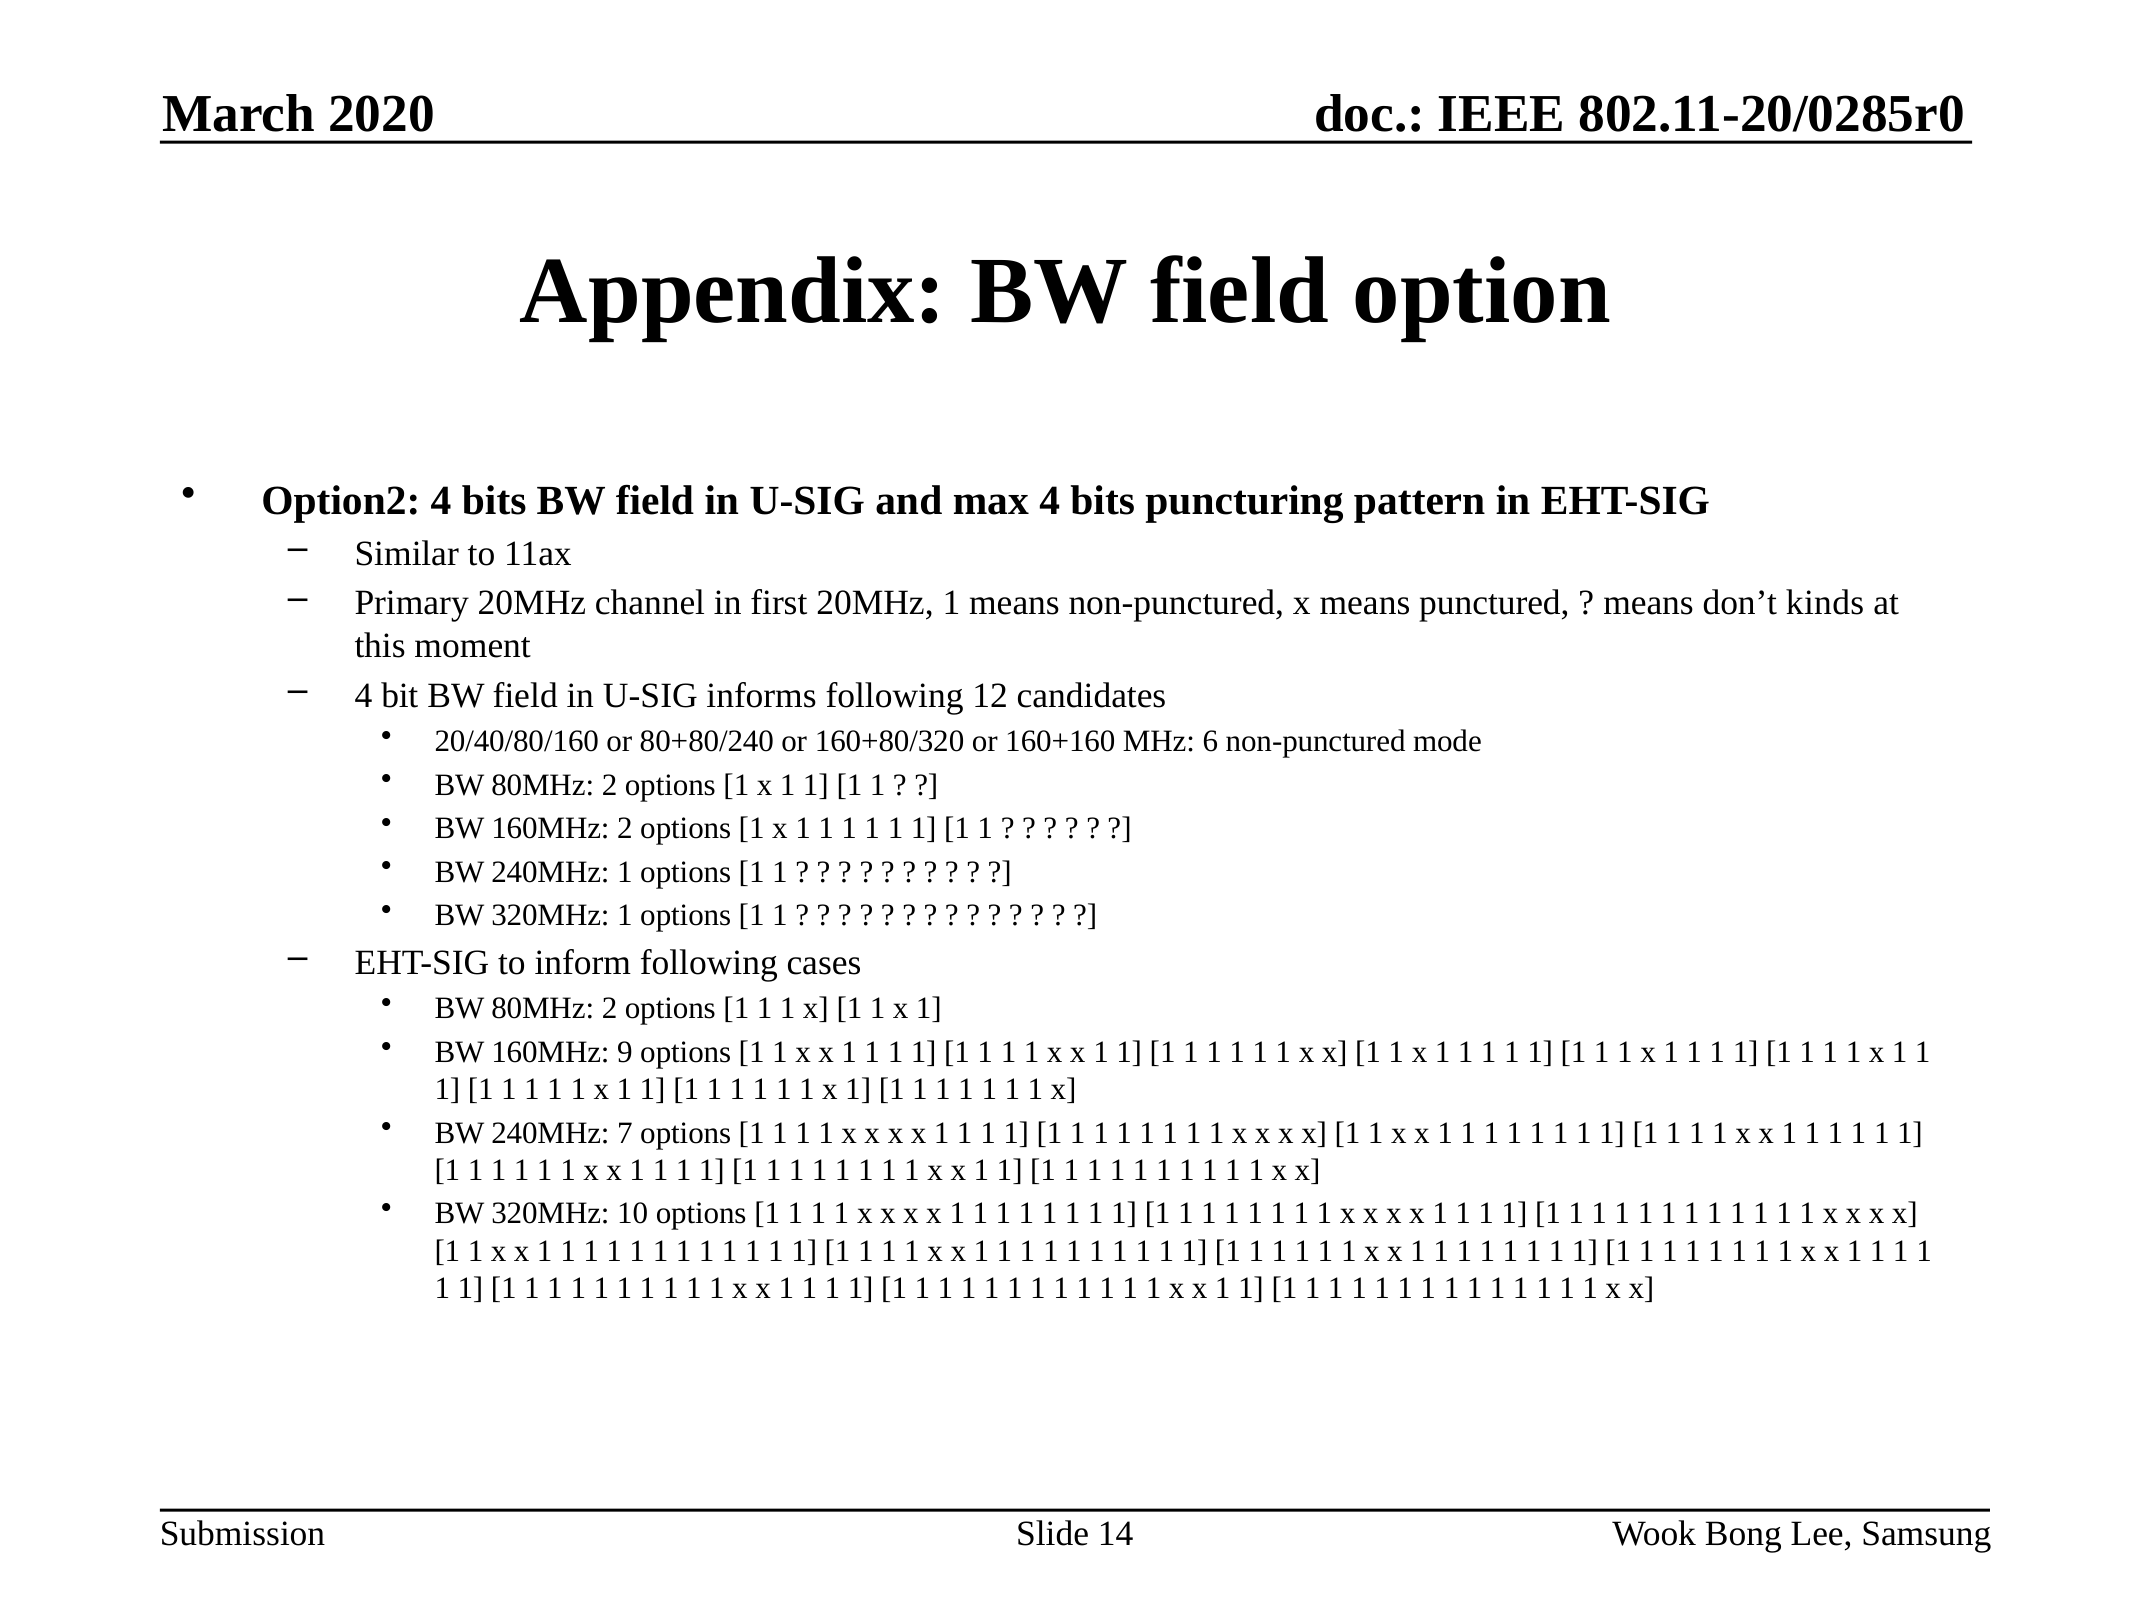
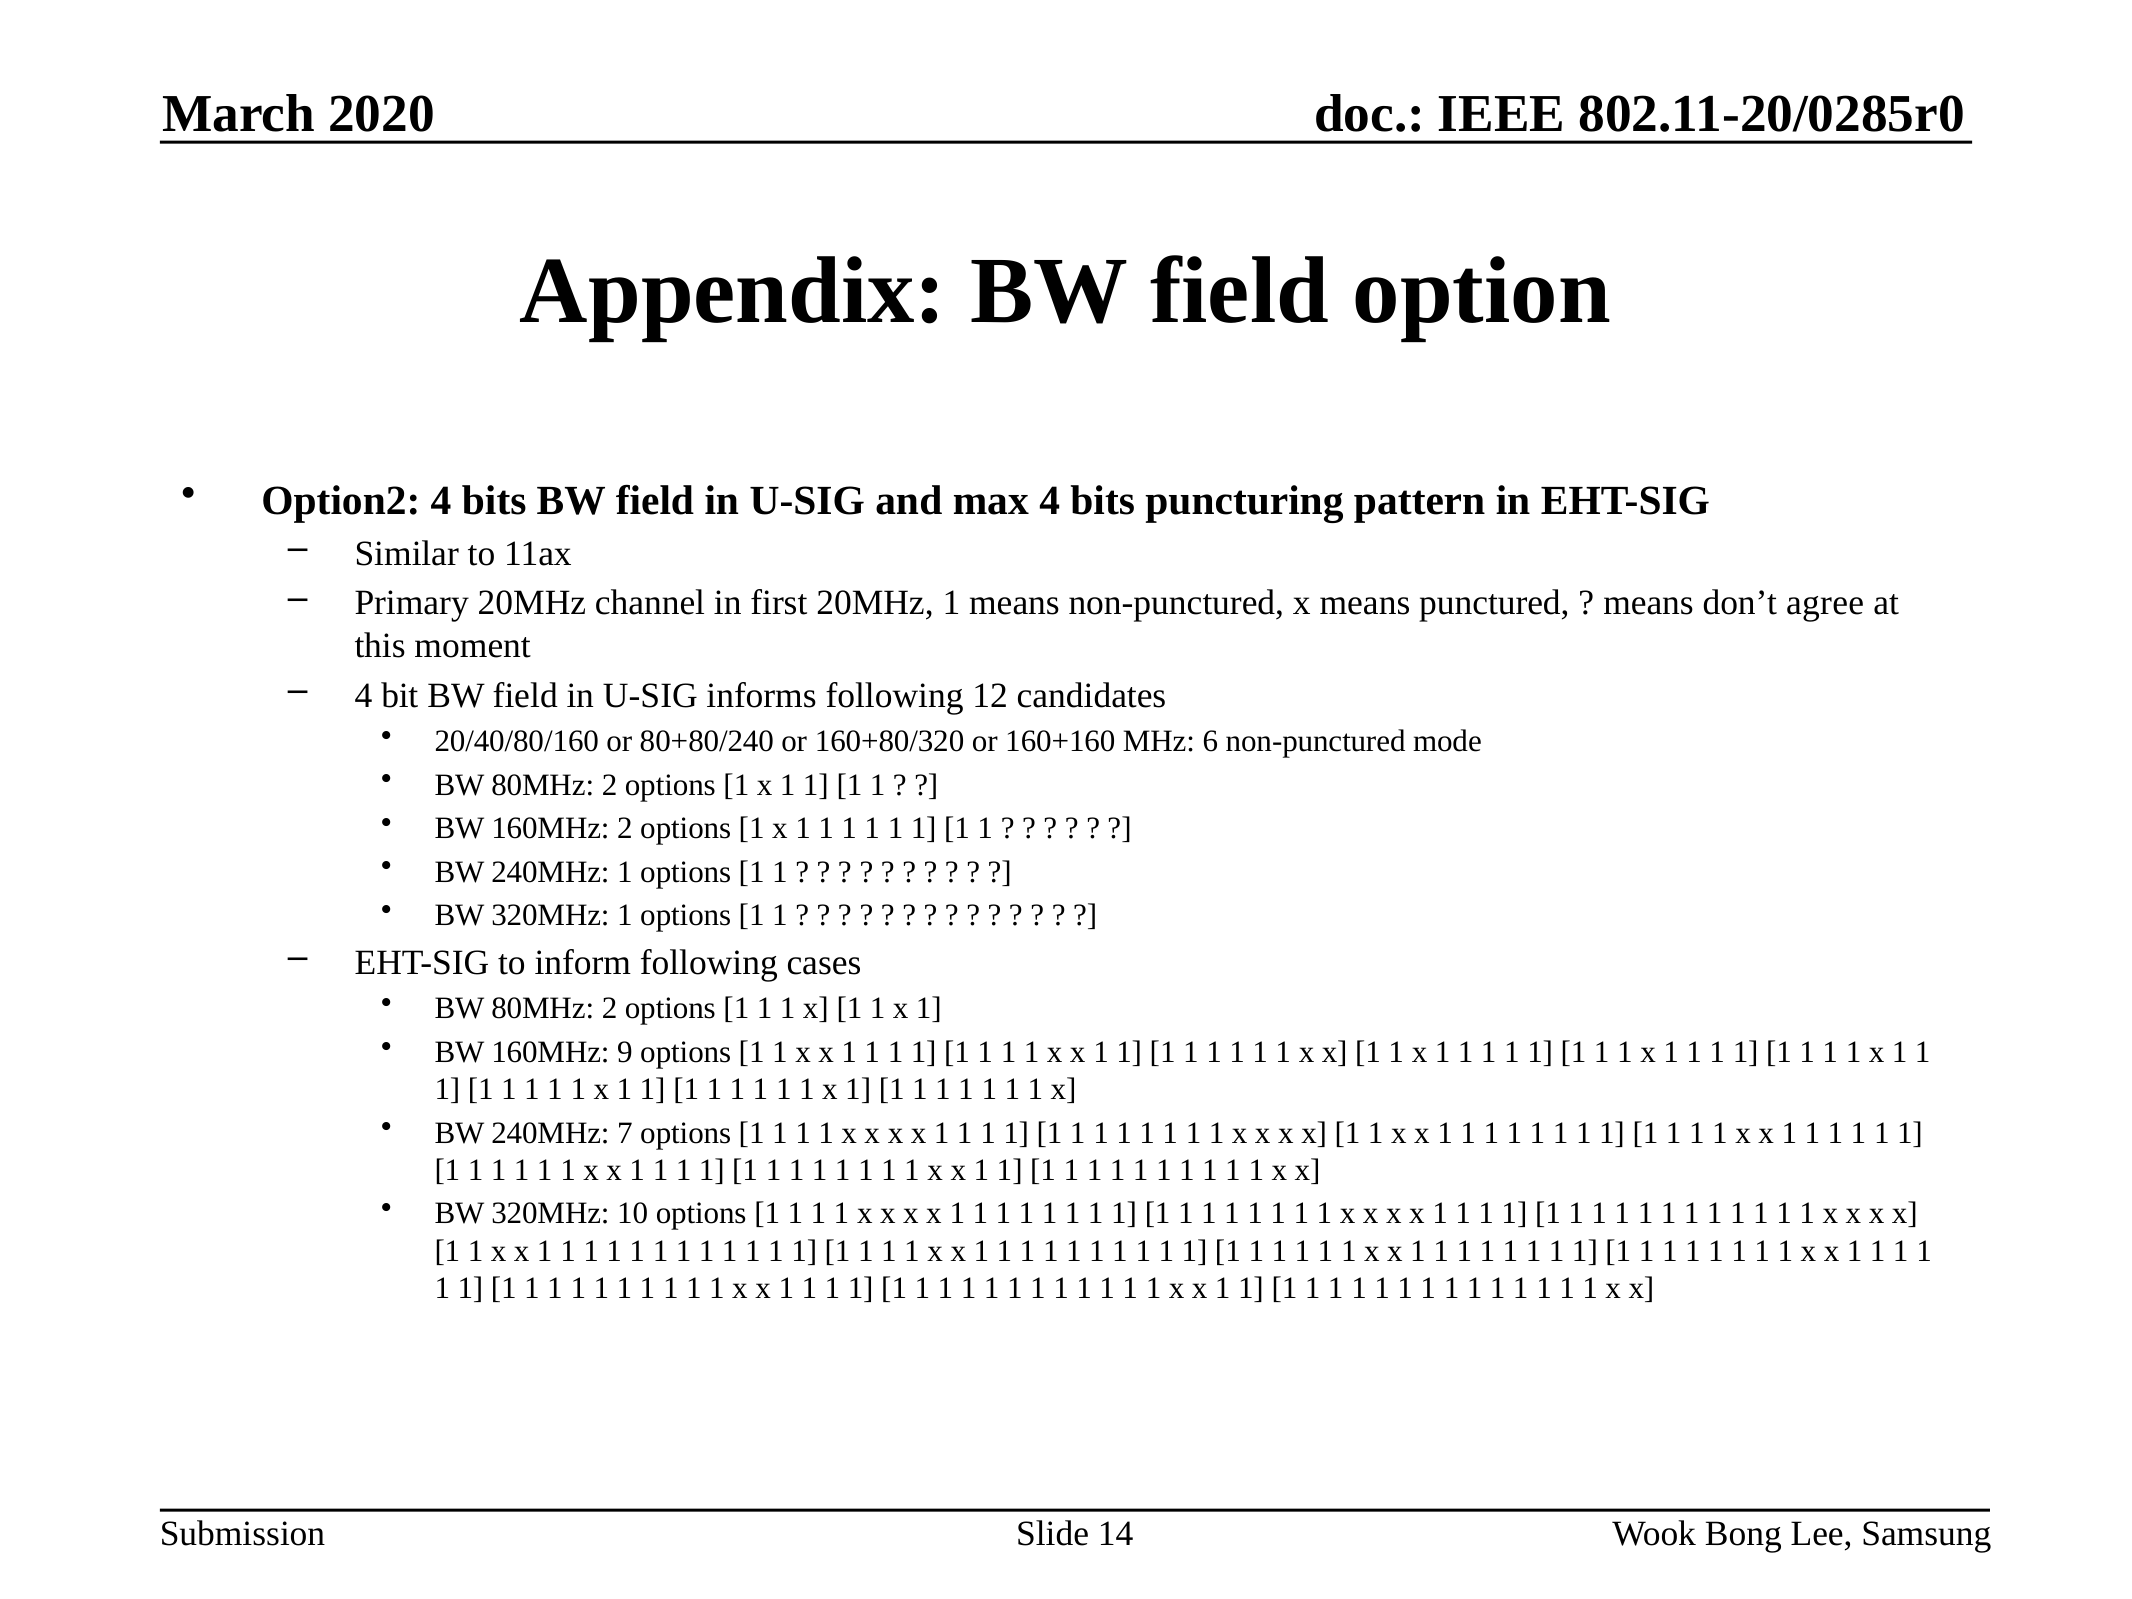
kinds: kinds -> agree
